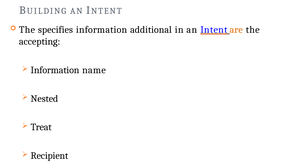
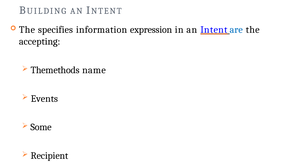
additional: additional -> expression
are colour: orange -> blue
Information at (55, 70): Information -> Themethods
Nested: Nested -> Events
Treat: Treat -> Some
